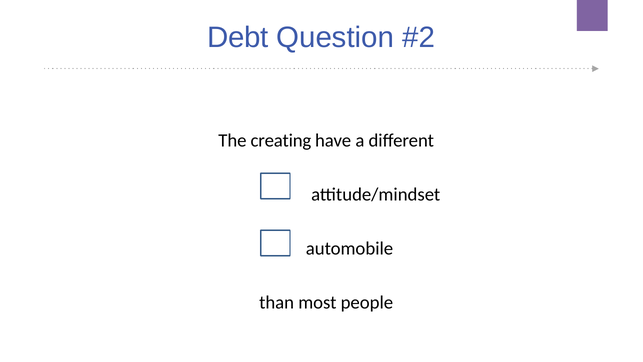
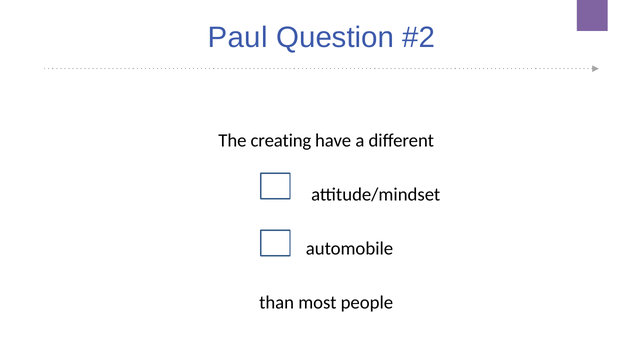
Debt: Debt -> Paul
